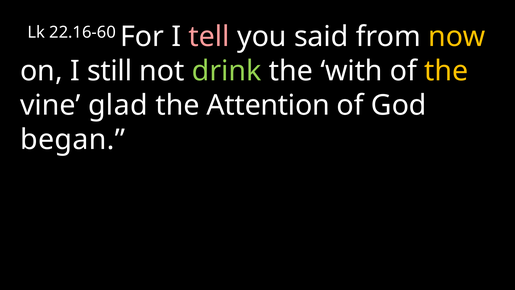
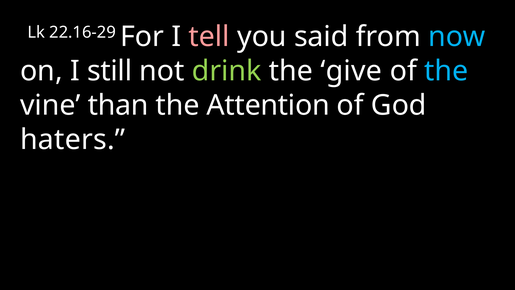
22.16-60: 22.16-60 -> 22.16-29
now colour: yellow -> light blue
with: with -> give
the at (446, 71) colour: yellow -> light blue
glad: glad -> than
began: began -> haters
